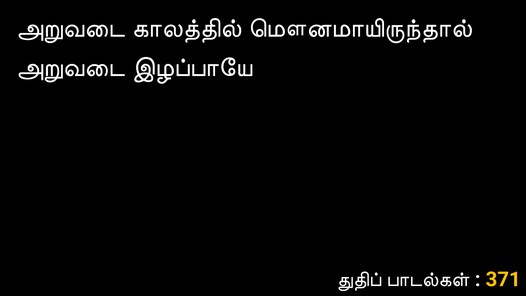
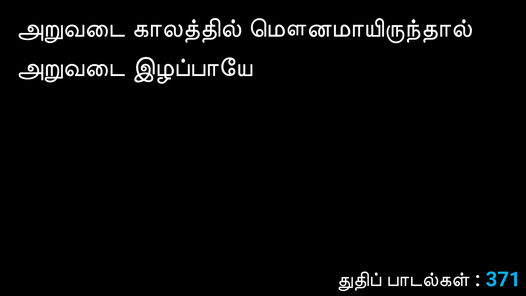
371 colour: yellow -> light blue
